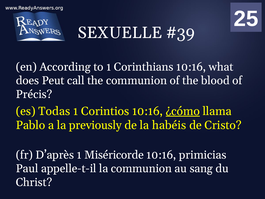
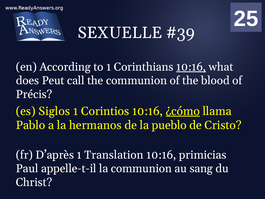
10:16 at (191, 67) underline: none -> present
Todas: Todas -> Siglos
previously: previously -> hermanos
habéis: habéis -> pueblo
Miséricorde: Miséricorde -> Translation
